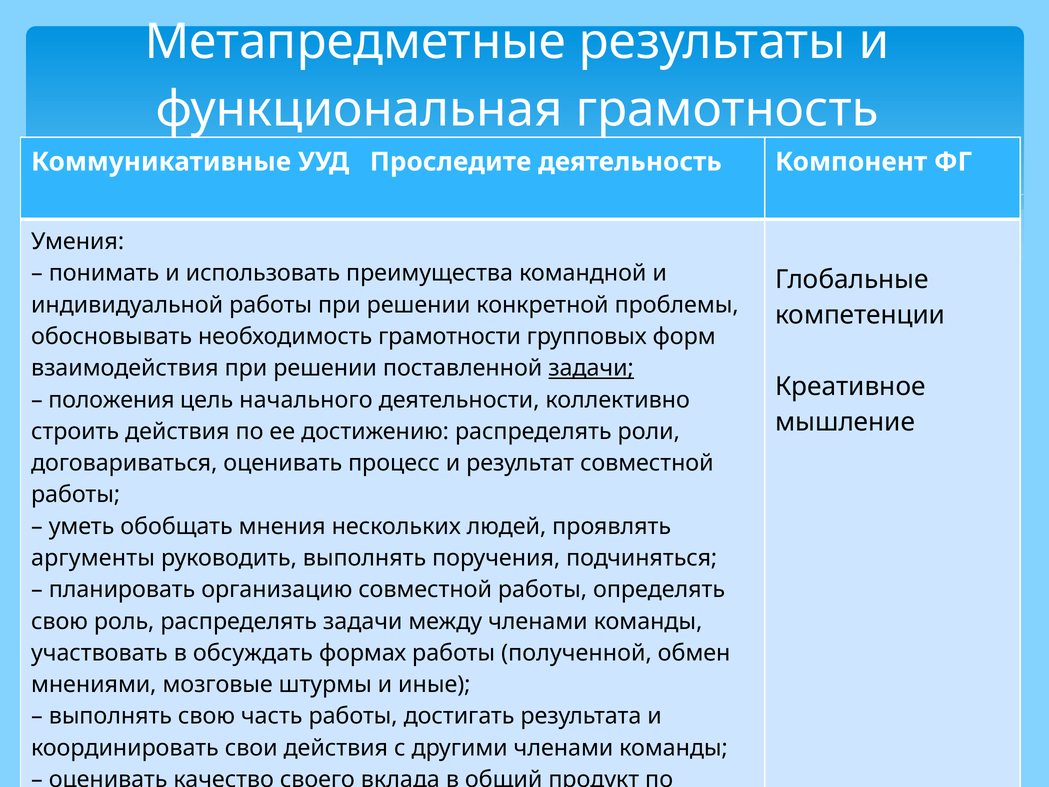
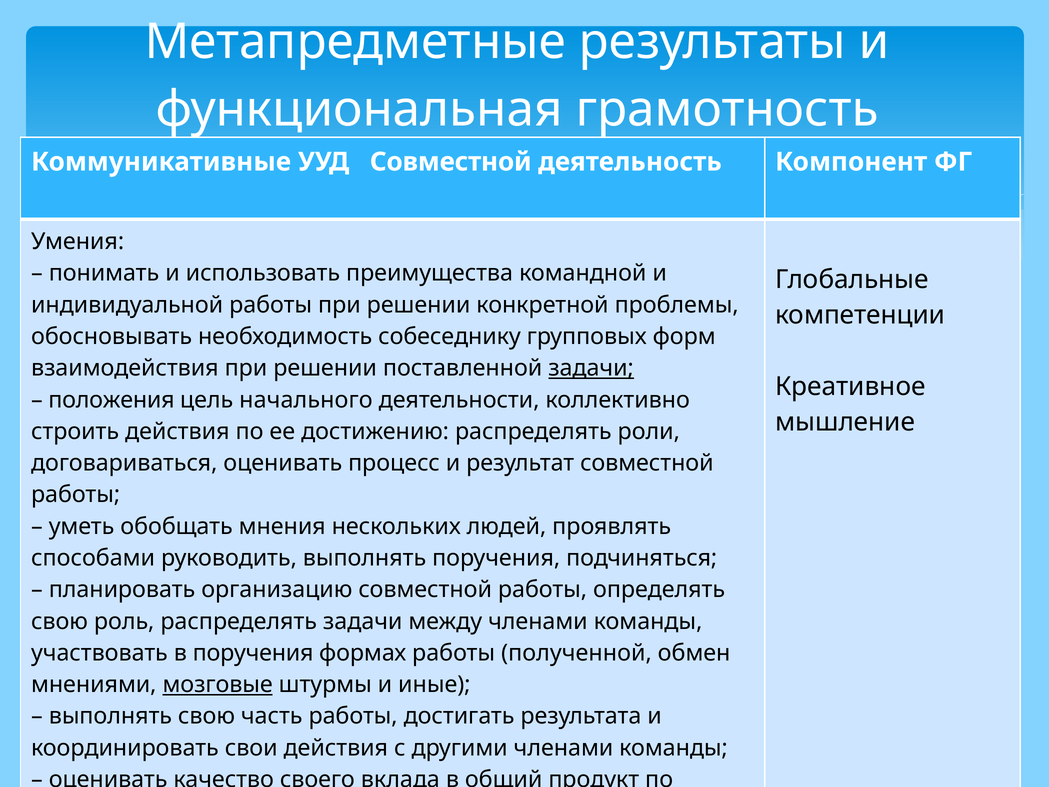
УУД Проследите: Проследите -> Совместной
грамотности: грамотности -> собеседнику
аргументы: аргументы -> способами
в обсуждать: обсуждать -> поручения
мозговые underline: none -> present
